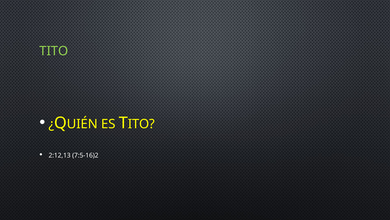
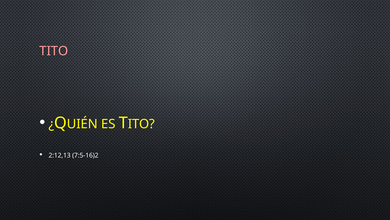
TITO colour: light green -> pink
